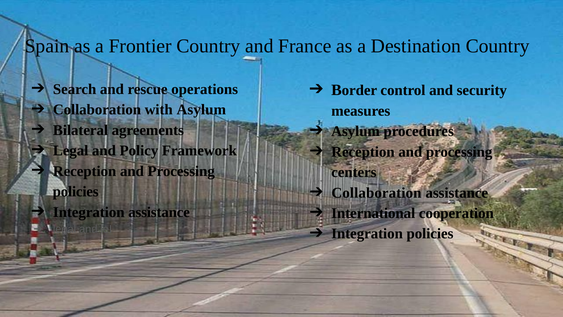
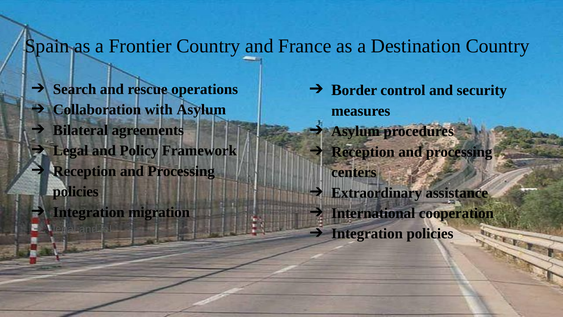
Collaboration at (376, 193): Collaboration -> Extraordinary
Integration assistance: assistance -> migration
